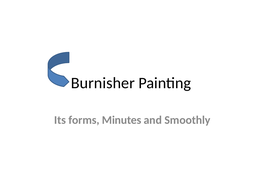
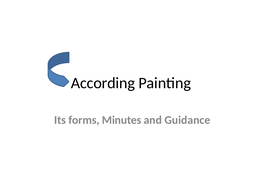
Burnisher: Burnisher -> According
Smoothly: Smoothly -> Guidance
